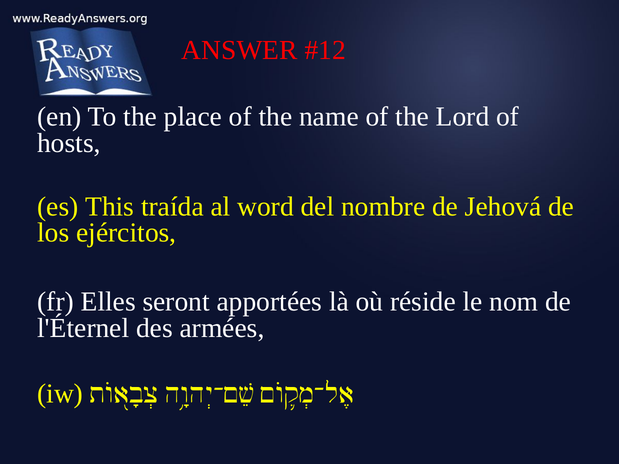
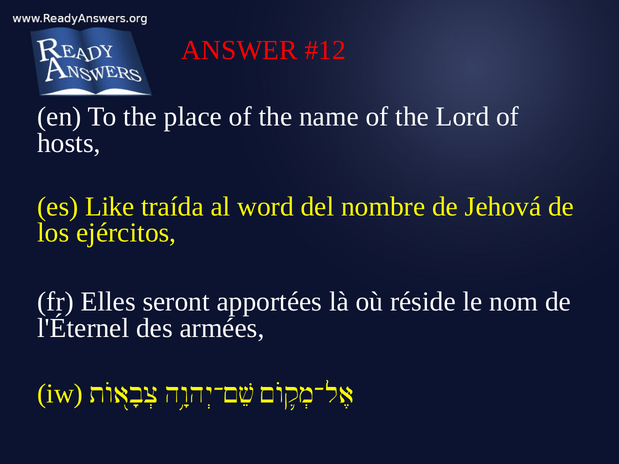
This: This -> Like
